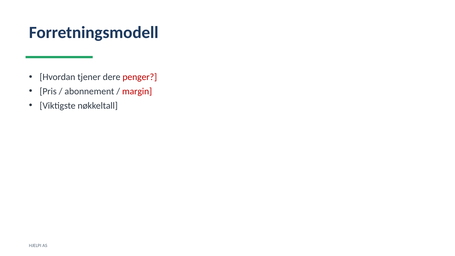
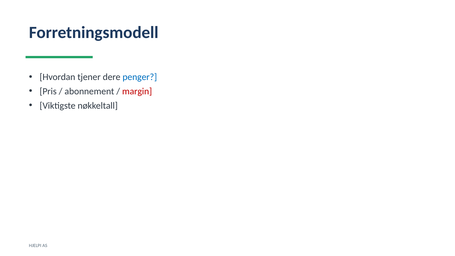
penger colour: red -> blue
